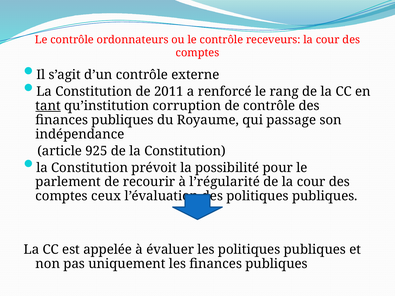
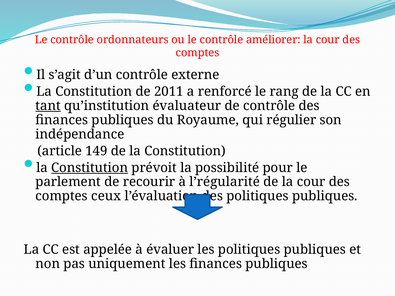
receveurs: receveurs -> améliorer
corruption: corruption -> évaluateur
passage: passage -> régulier
925: 925 -> 149
Constitution at (90, 168) underline: none -> present
